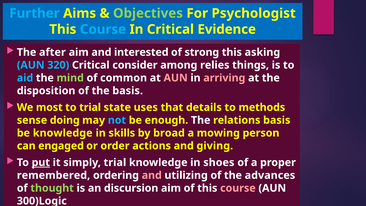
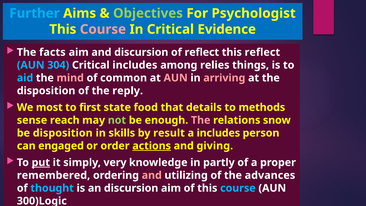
Course at (103, 29) colour: light blue -> pink
after: after -> facts
and interested: interested -> discursion
of strong: strong -> reflect
this asking: asking -> reflect
320: 320 -> 304
Critical consider: consider -> includes
mind colour: light green -> pink
the basis: basis -> reply
to trial: trial -> first
uses: uses -> food
doing: doing -> reach
not colour: light blue -> light green
The at (201, 120) colour: white -> pink
relations basis: basis -> snow
be knowledge: knowledge -> disposition
broad: broad -> result
a mowing: mowing -> includes
actions underline: none -> present
simply trial: trial -> very
shoes: shoes -> partly
thought colour: light green -> light blue
course at (238, 188) colour: pink -> light blue
